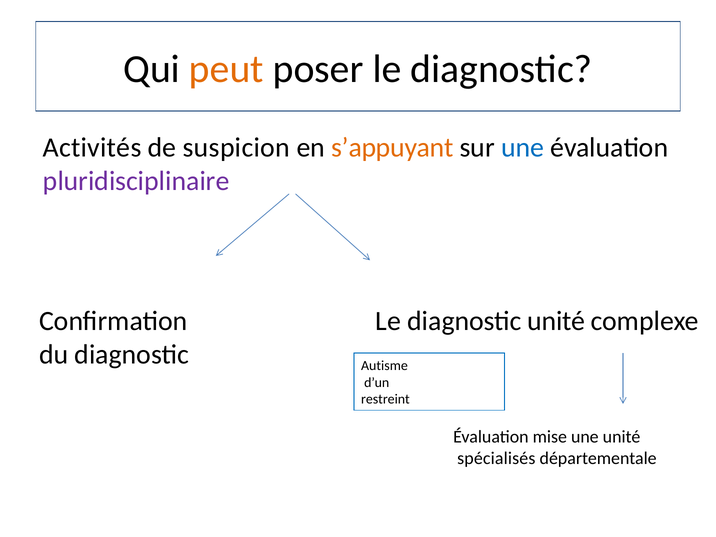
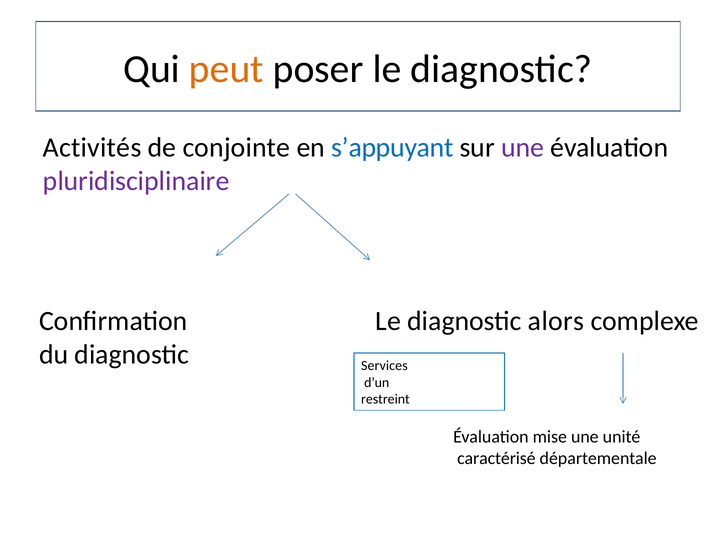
suspicion: suspicion -> conjointe
s’appuyant colour: orange -> blue
une at (523, 148) colour: blue -> purple
diagnostic unité: unité -> alors
Autisme: Autisme -> Services
spécialisés: spécialisés -> caractérisé
